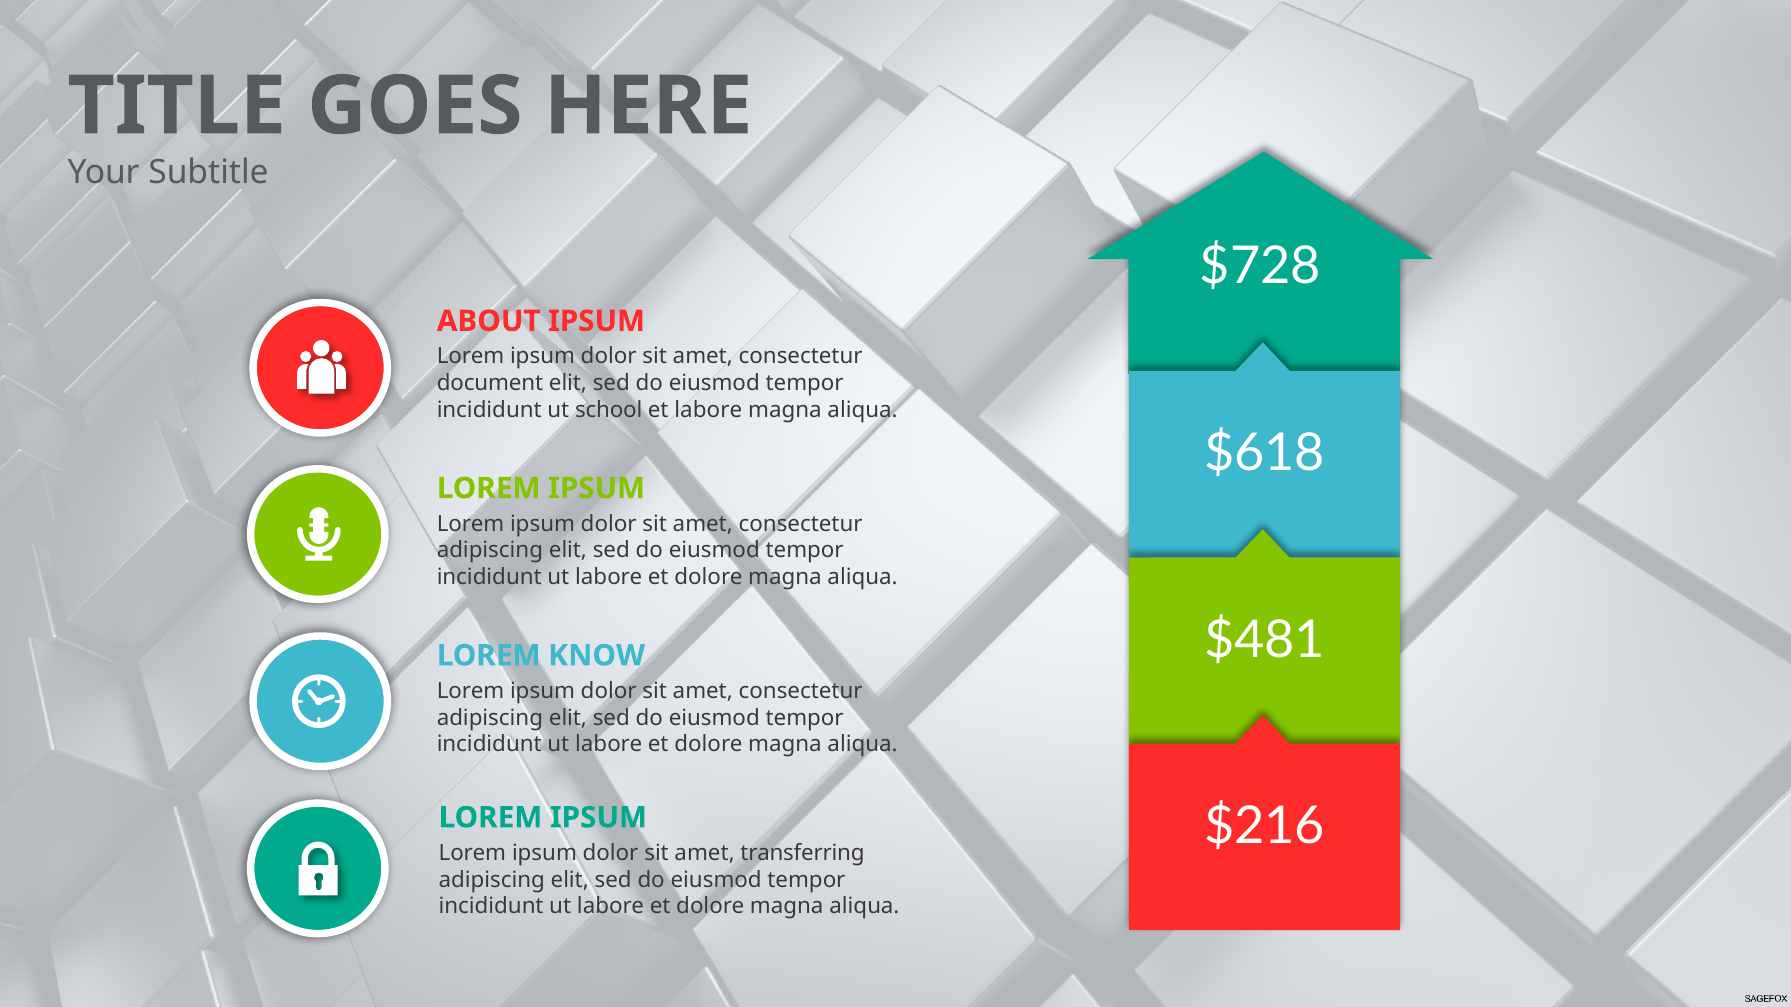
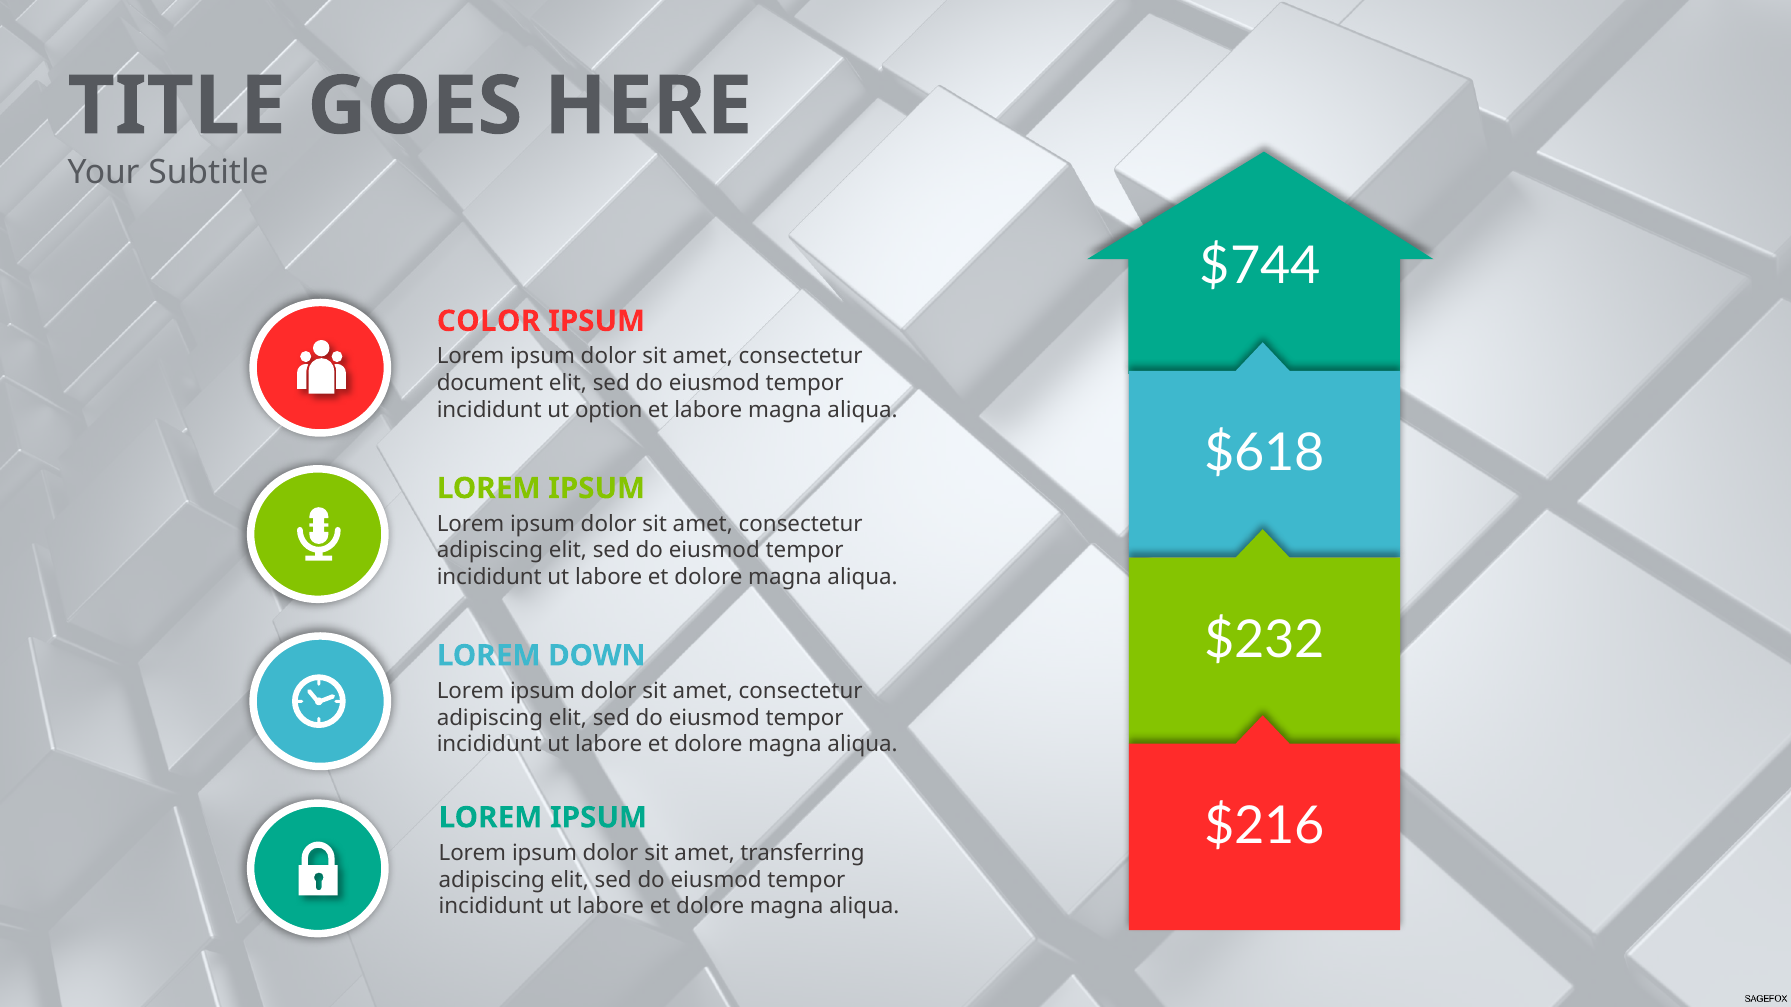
$728: $728 -> $744
ABOUT: ABOUT -> COLOR
school: school -> option
$481: $481 -> $232
KNOW: KNOW -> DOWN
